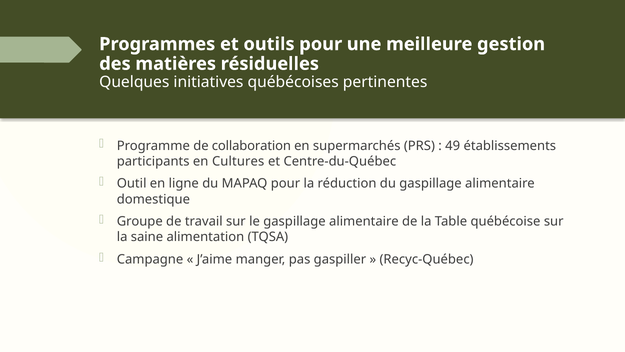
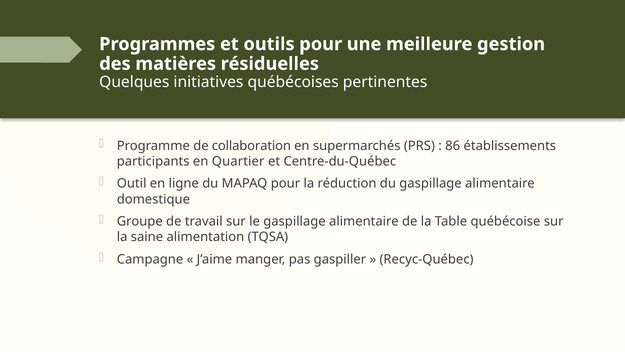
49: 49 -> 86
Cultures: Cultures -> Quartier
